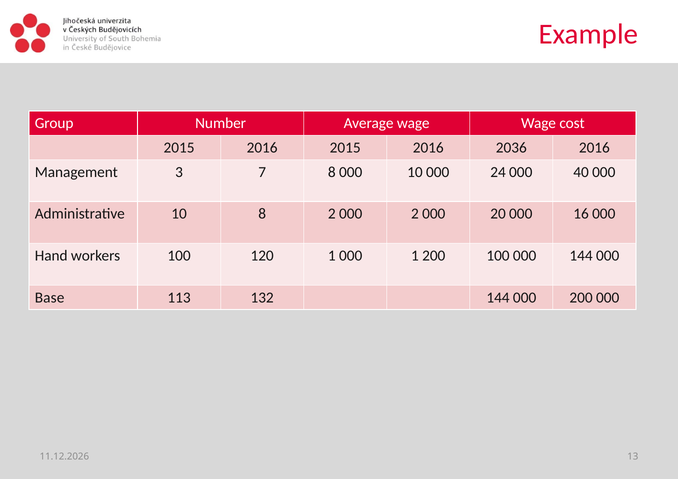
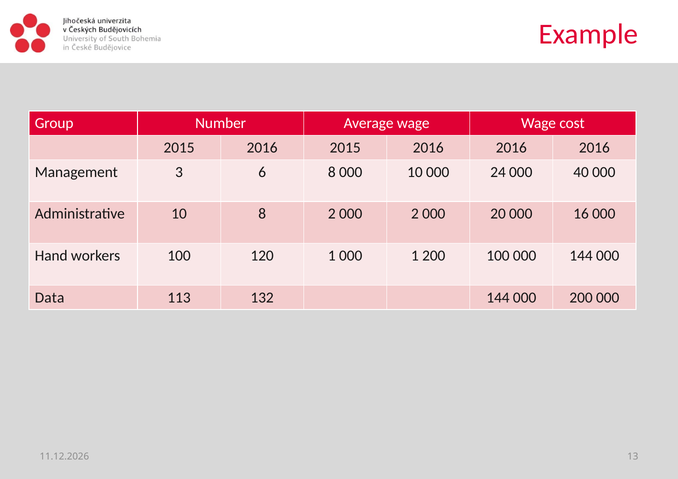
2015 2016 2036: 2036 -> 2016
7: 7 -> 6
Base: Base -> Data
